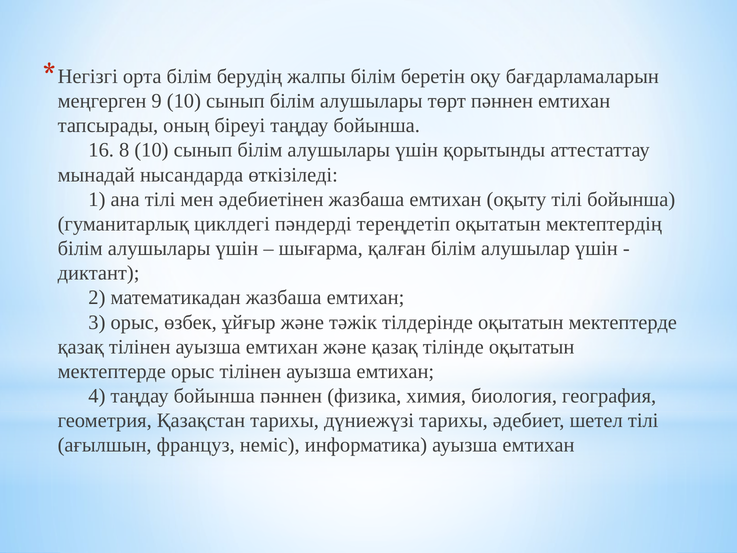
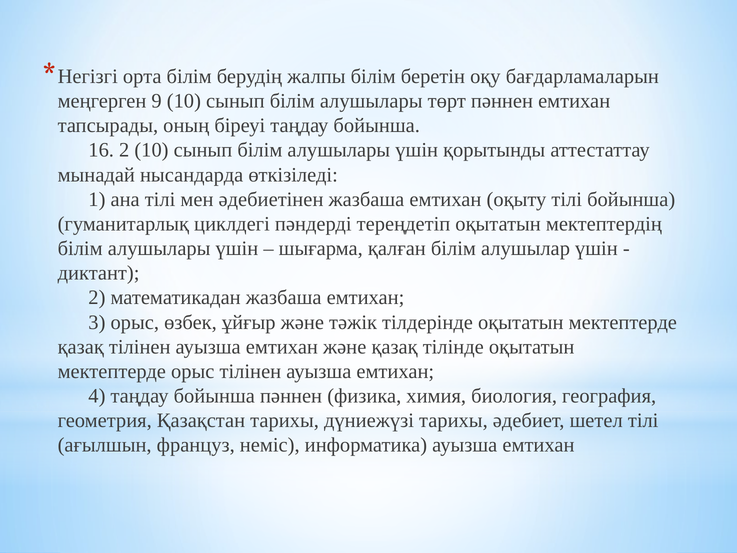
16 8: 8 -> 2
